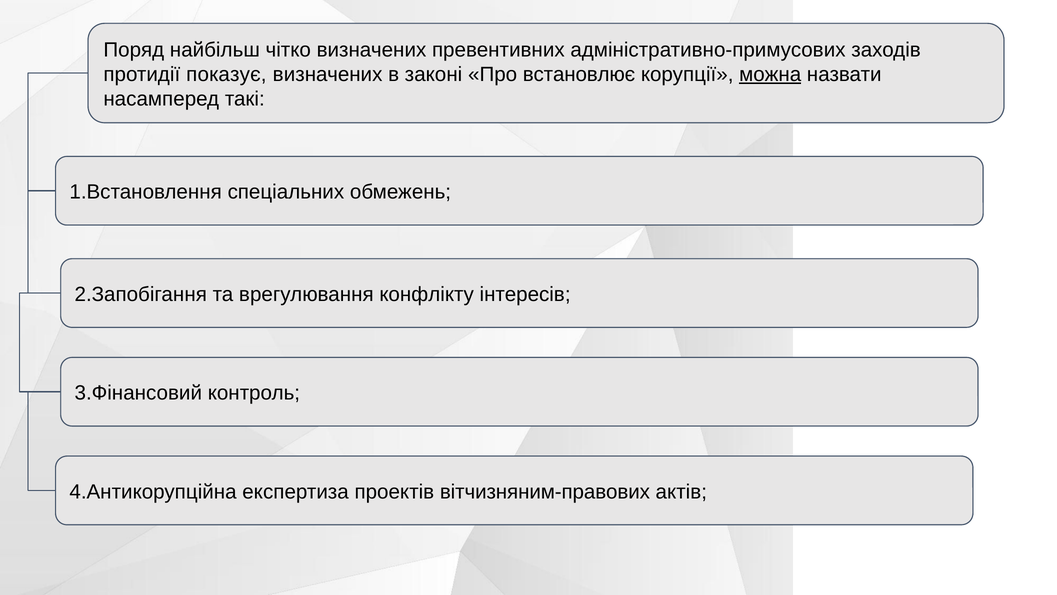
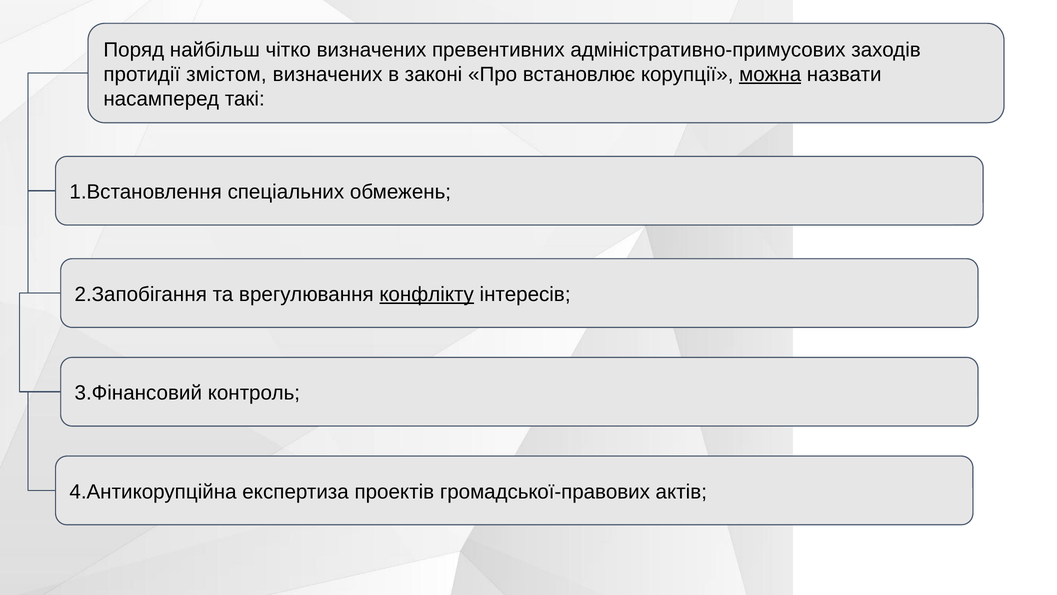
показує: показує -> змістом
конфлікту underline: none -> present
вітчизняним-правових: вітчизняним-правових -> громадської-правових
